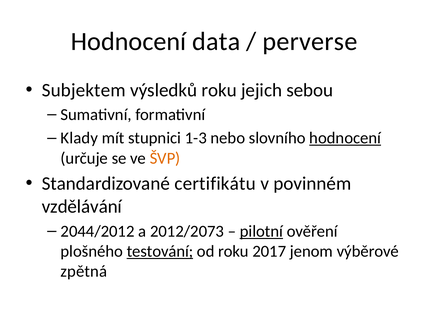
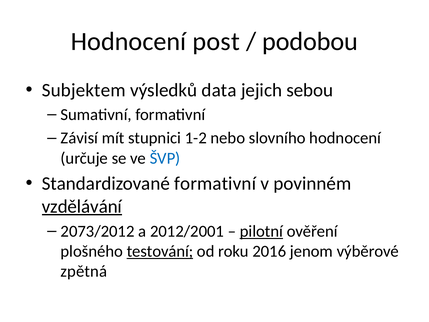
data: data -> post
perverse: perverse -> podobou
výsledků roku: roku -> data
Klady: Klady -> Závisí
1-3: 1-3 -> 1-2
hodnocení at (345, 138) underline: present -> none
ŠVP colour: orange -> blue
Standardizované certifikátu: certifikátu -> formativní
vzdělávání underline: none -> present
2044/2012: 2044/2012 -> 2073/2012
2012/2073: 2012/2073 -> 2012/2001
2017: 2017 -> 2016
